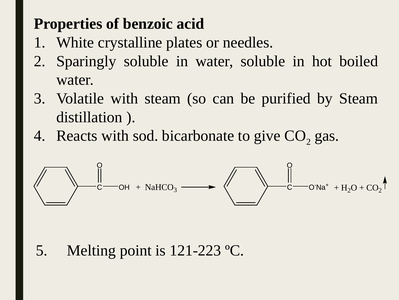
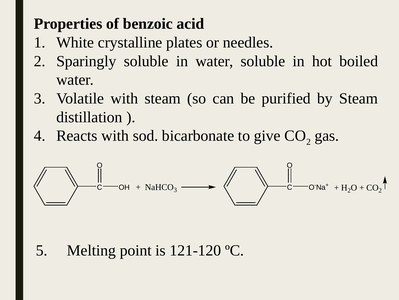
121-223: 121-223 -> 121-120
